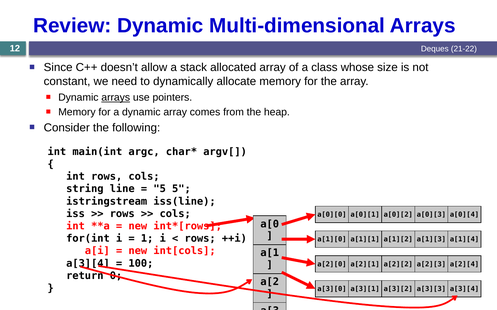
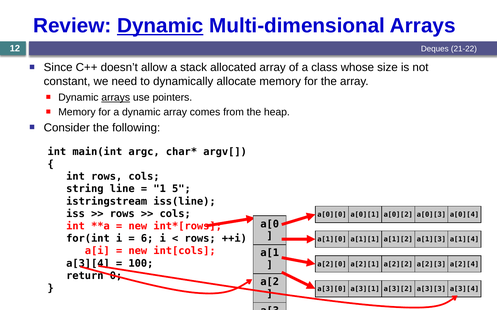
Dynamic at (160, 26) underline: none -> present
5 at (160, 189): 5 -> 1
1: 1 -> 6
